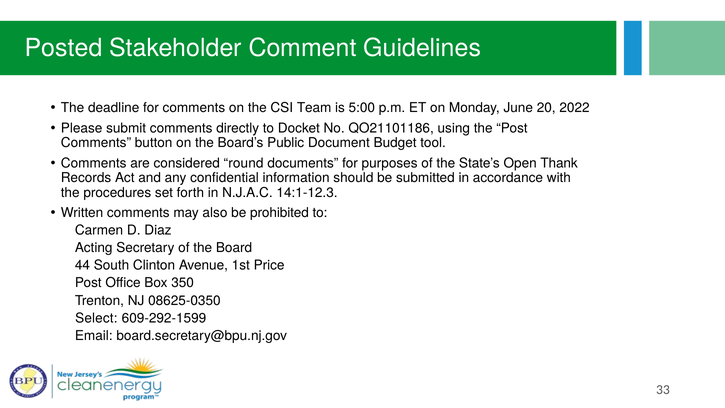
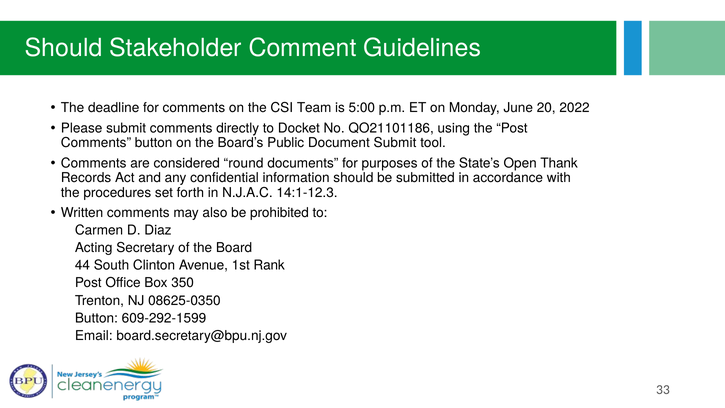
Posted at (64, 48): Posted -> Should
Document Budget: Budget -> Submit
Price: Price -> Rank
Select at (96, 318): Select -> Button
